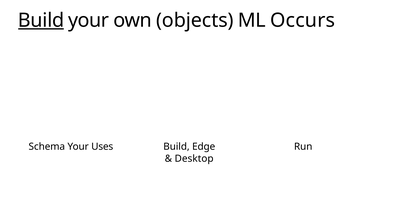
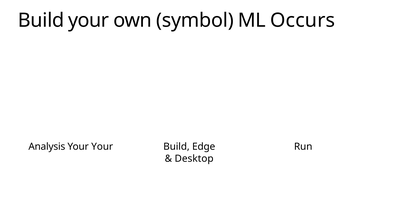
Build at (41, 20) underline: present -> none
objects: objects -> symbol
Schema: Schema -> Analysis
Your Uses: Uses -> Your
